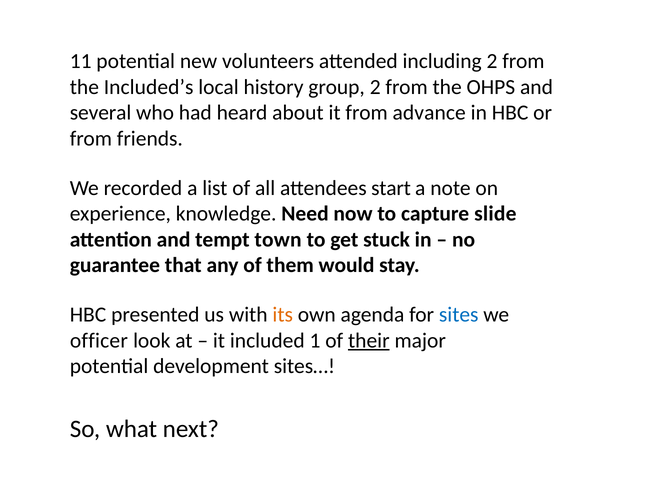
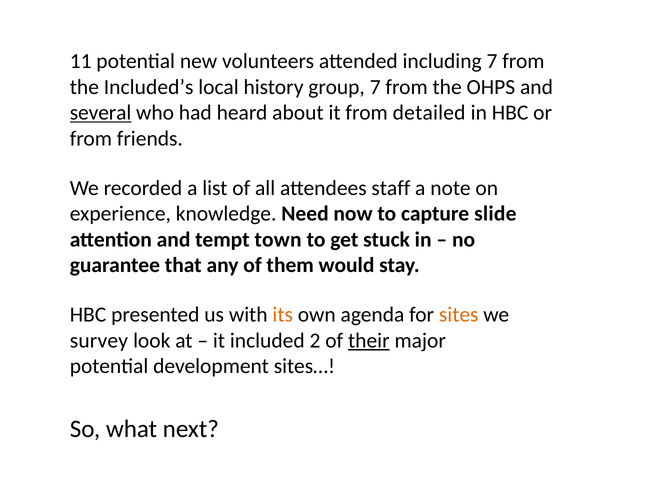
including 2: 2 -> 7
group 2: 2 -> 7
several underline: none -> present
advance: advance -> detailed
start: start -> staff
sites colour: blue -> orange
officer: officer -> survey
1: 1 -> 2
